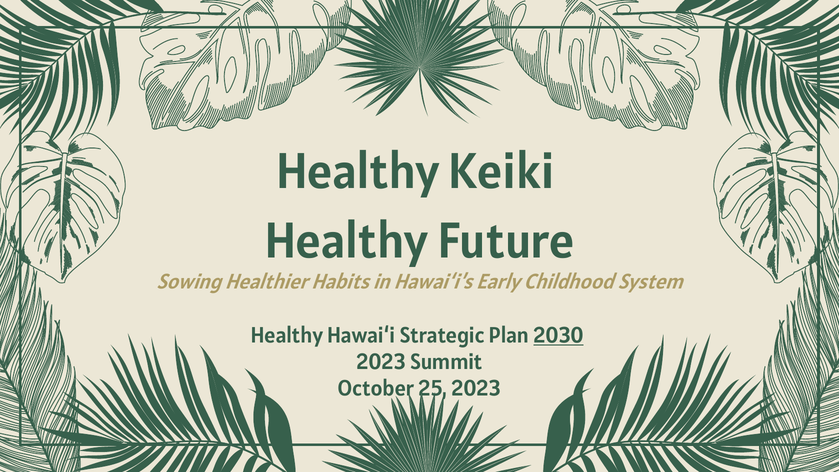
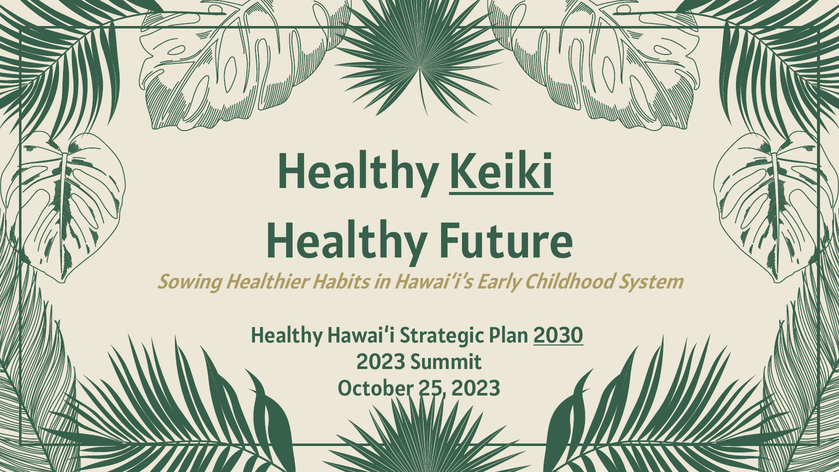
Keiki underline: none -> present
